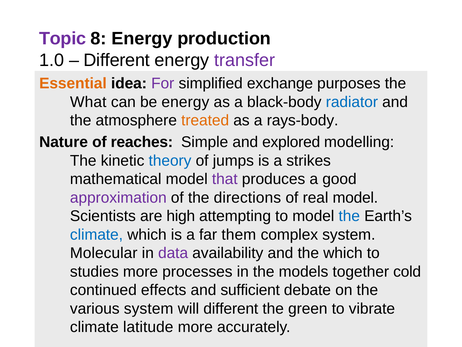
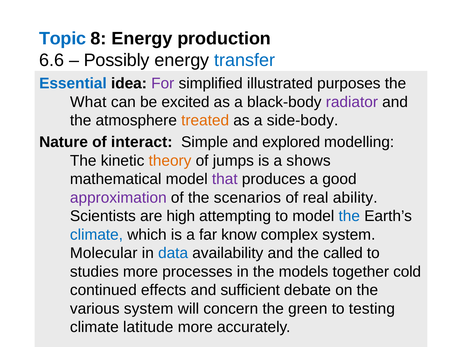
Topic colour: purple -> blue
1.0: 1.0 -> 6.6
Different at (117, 60): Different -> Possibly
transfer colour: purple -> blue
Essential colour: orange -> blue
exchange: exchange -> illustrated
be energy: energy -> excited
radiator colour: blue -> purple
rays-body: rays-body -> side-body
reaches: reaches -> interact
theory colour: blue -> orange
strikes: strikes -> shows
directions: directions -> scenarios
real model: model -> ability
them: them -> know
data colour: purple -> blue
the which: which -> called
will different: different -> concern
vibrate: vibrate -> testing
